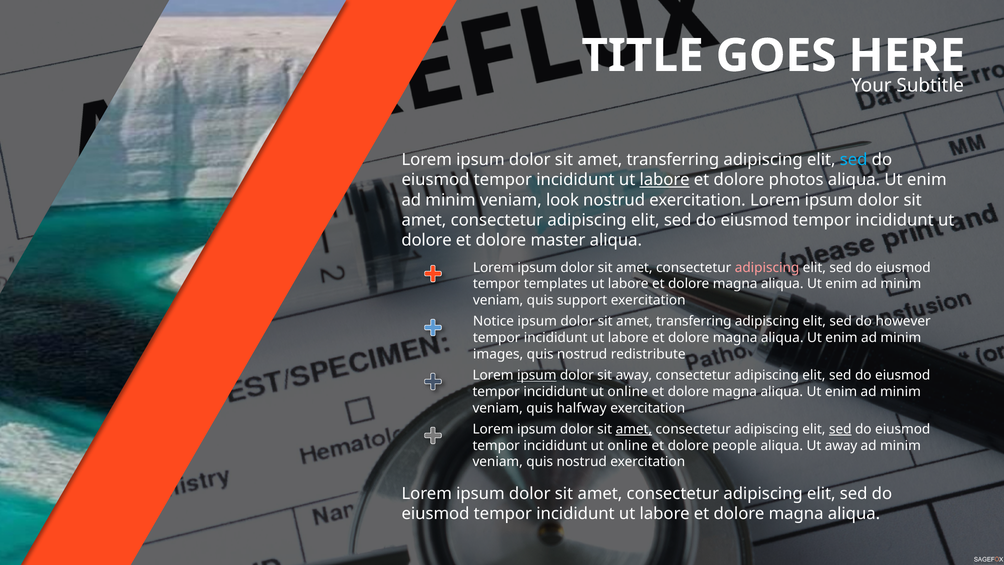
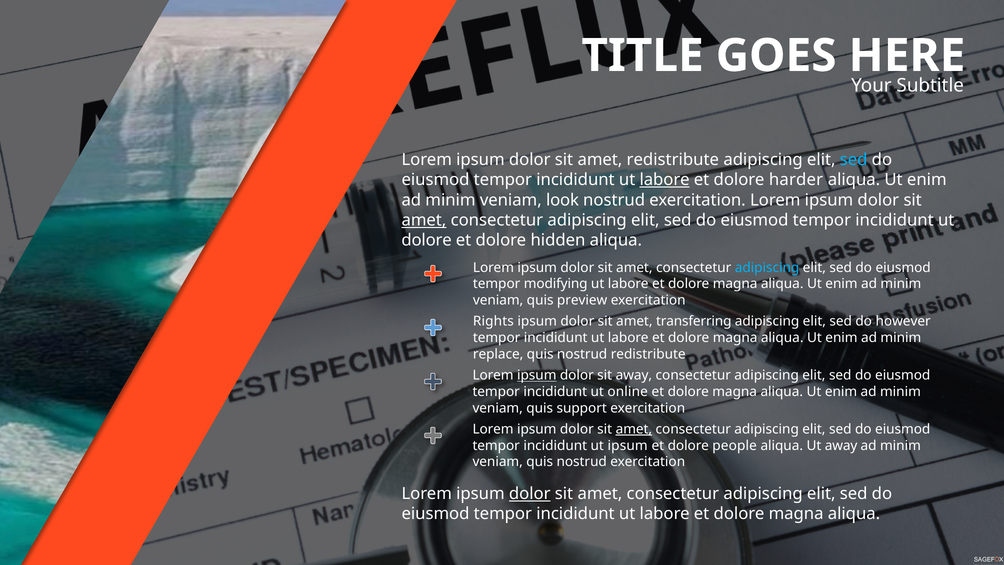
transferring at (673, 160): transferring -> redistribute
photos: photos -> harder
amet at (424, 220) underline: none -> present
master: master -> hidden
adipiscing at (767, 267) colour: pink -> light blue
templates: templates -> modifying
support: support -> preview
Notice: Notice -> Rights
images: images -> replace
halfway: halfway -> support
sed at (840, 429) underline: present -> none
online at (628, 445): online -> ipsum
dolor at (530, 493) underline: none -> present
